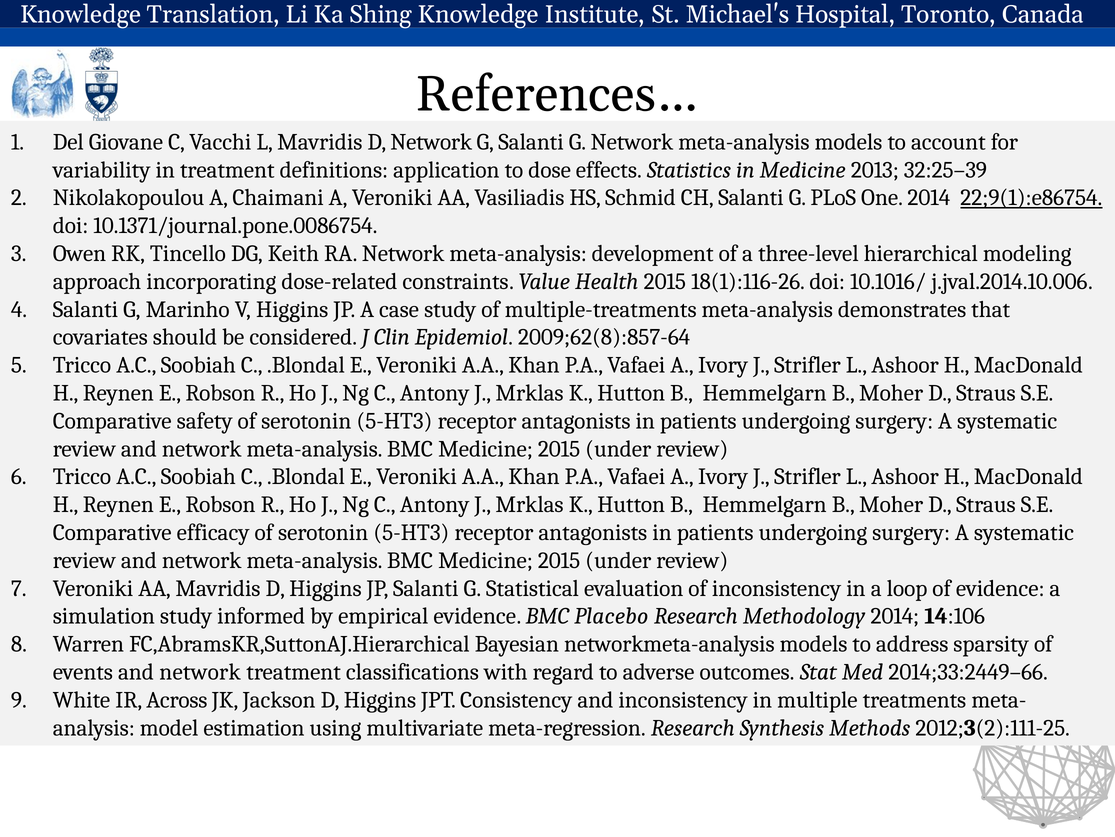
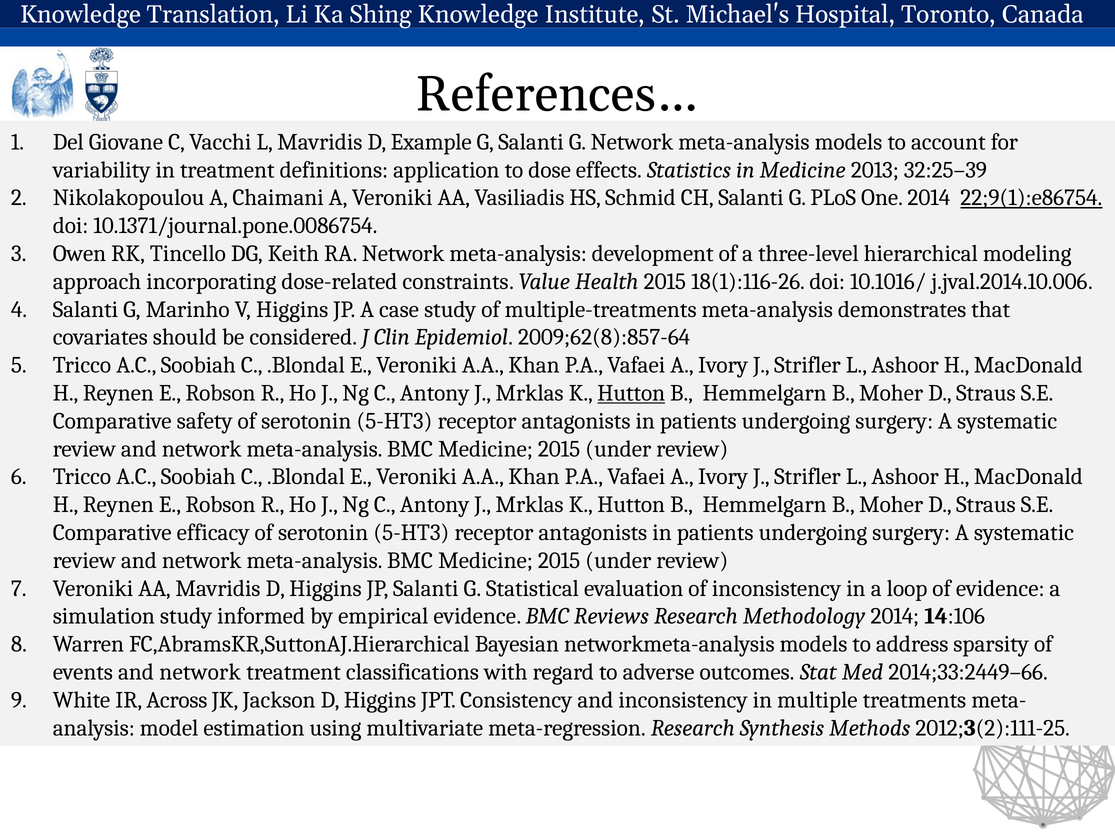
D Network: Network -> Example
Hutton at (631, 393) underline: none -> present
Placebo: Placebo -> Reviews
